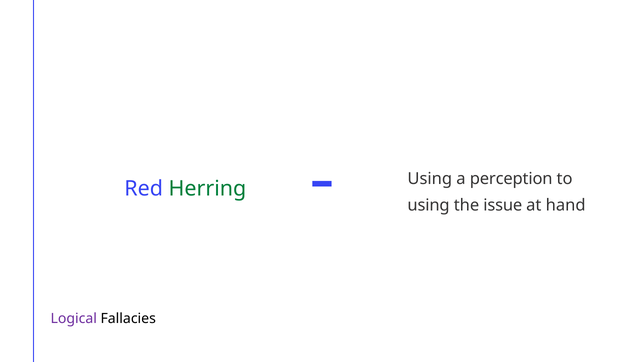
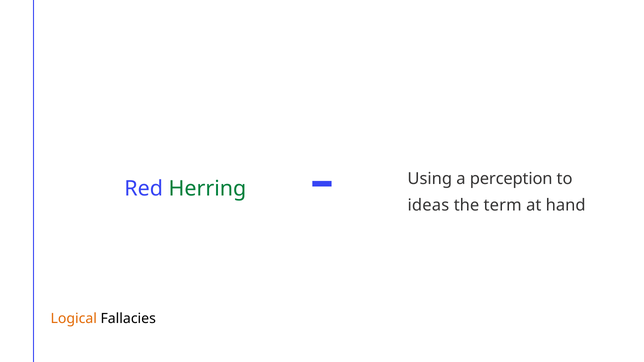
using at (429, 206): using -> ideas
issue: issue -> term
Logical colour: purple -> orange
